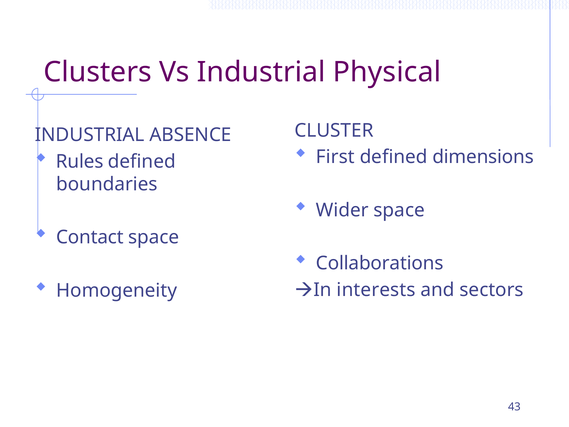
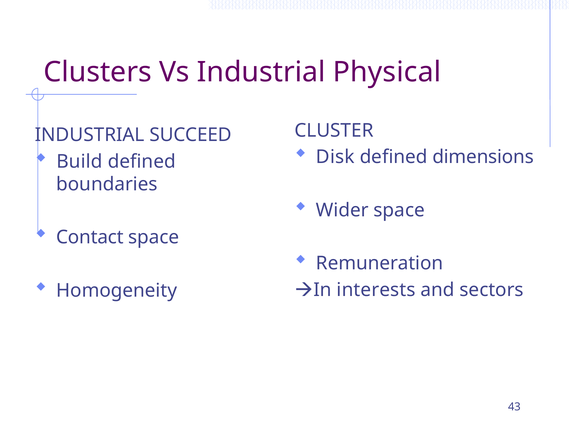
ABSENCE: ABSENCE -> SUCCEED
First: First -> Disk
Rules: Rules -> Build
Collaborations: Collaborations -> Remuneration
